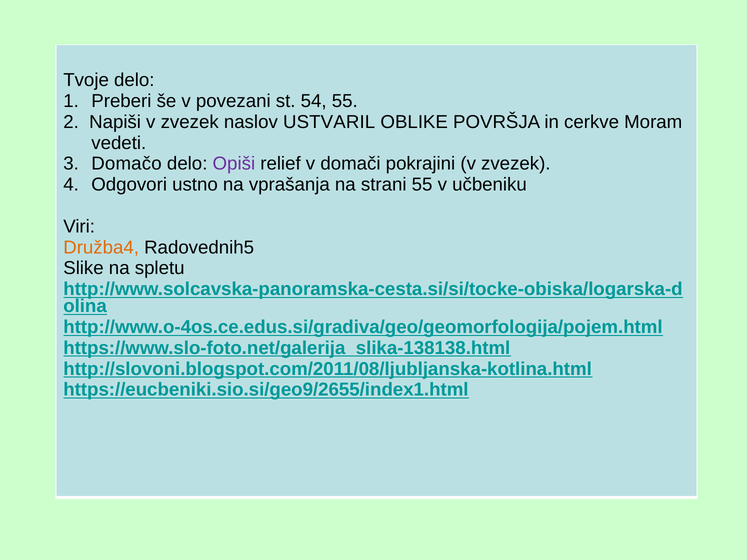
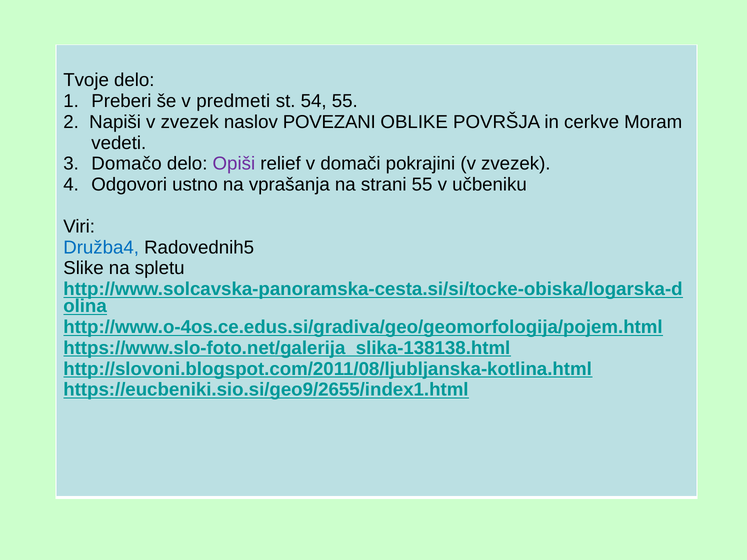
povezani: povezani -> predmeti
USTVARIL: USTVARIL -> POVEZANI
Družba4 colour: orange -> blue
